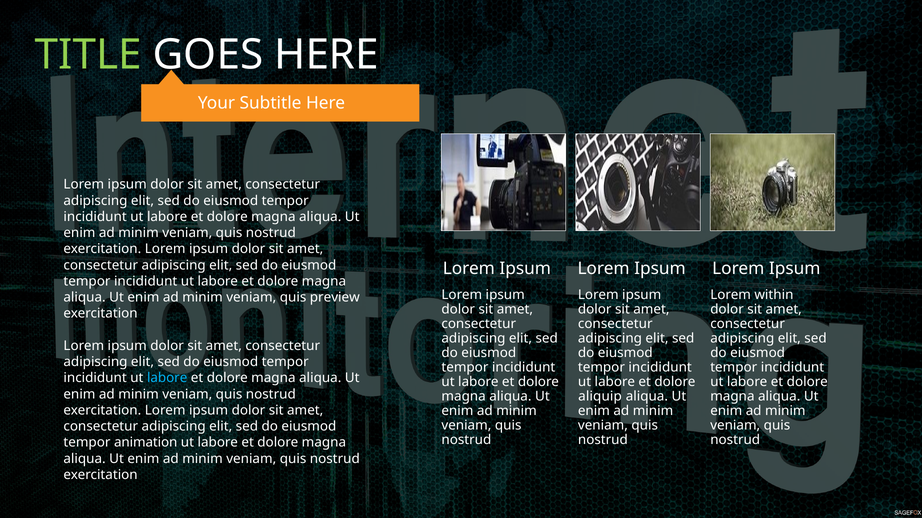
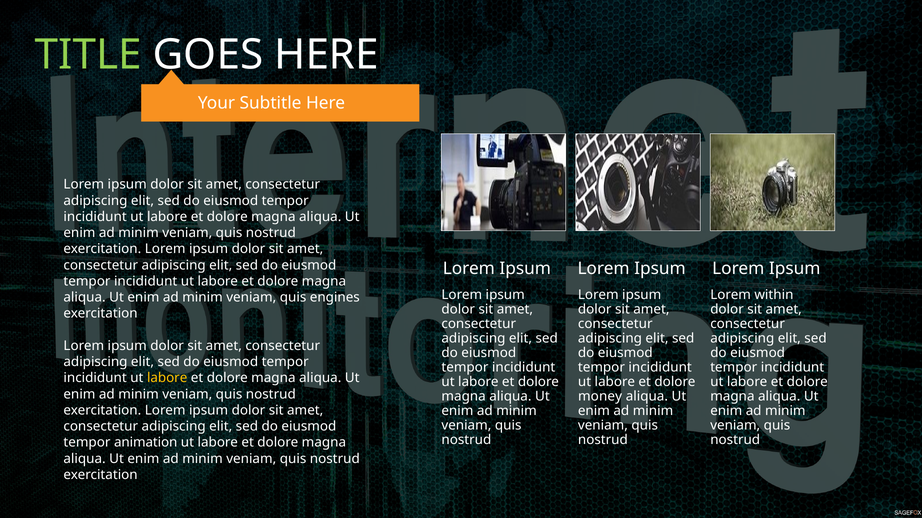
preview: preview -> engines
labore at (167, 378) colour: light blue -> yellow
aliquip: aliquip -> money
